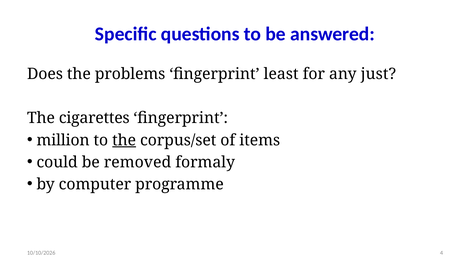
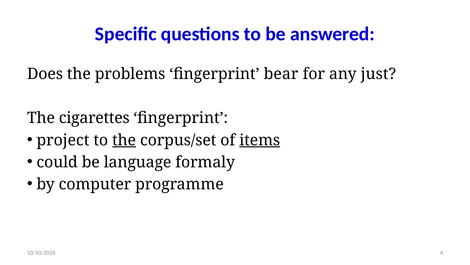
least: least -> bear
million: million -> project
items underline: none -> present
removed: removed -> language
